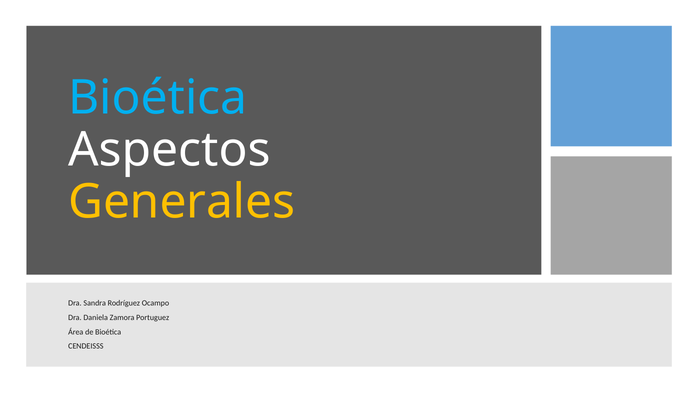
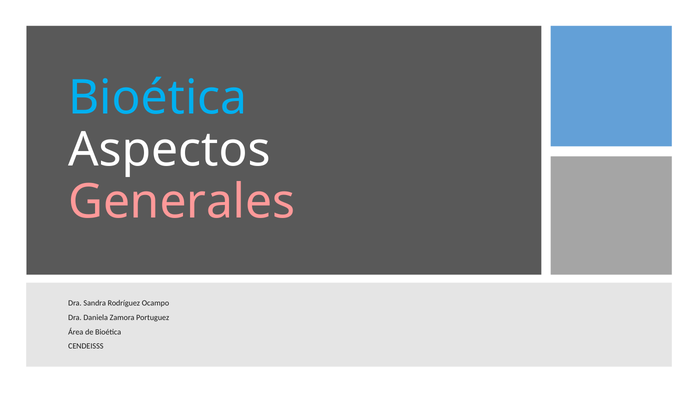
Generales colour: yellow -> pink
